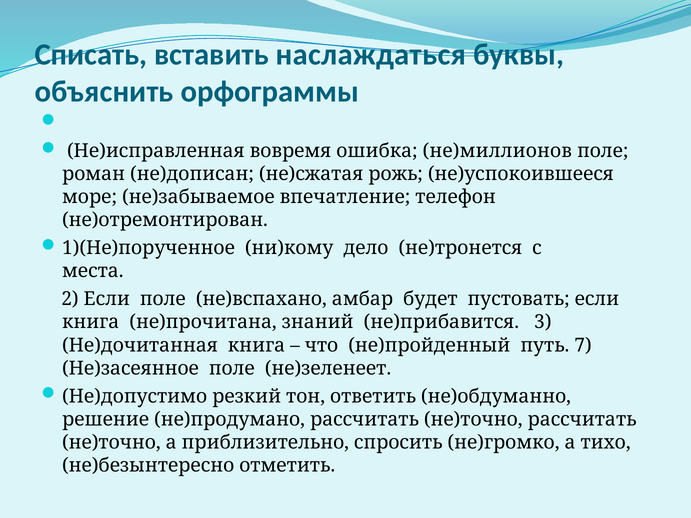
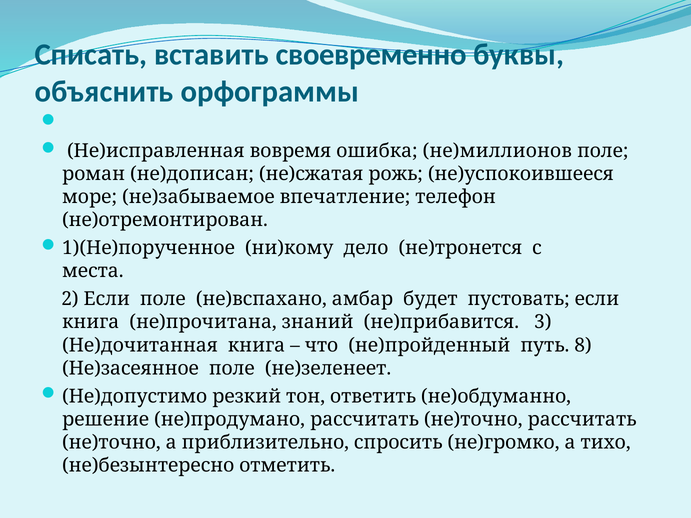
наслаждаться: наслаждаться -> своевременно
7: 7 -> 8
